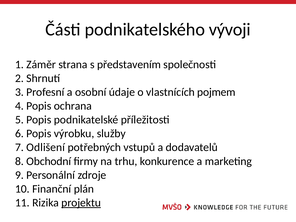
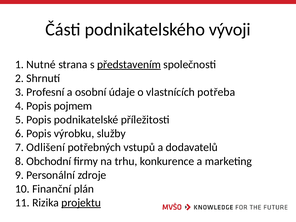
Záměr: Záměr -> Nutné
představením underline: none -> present
pojmem: pojmem -> potřeba
ochrana: ochrana -> pojmem
